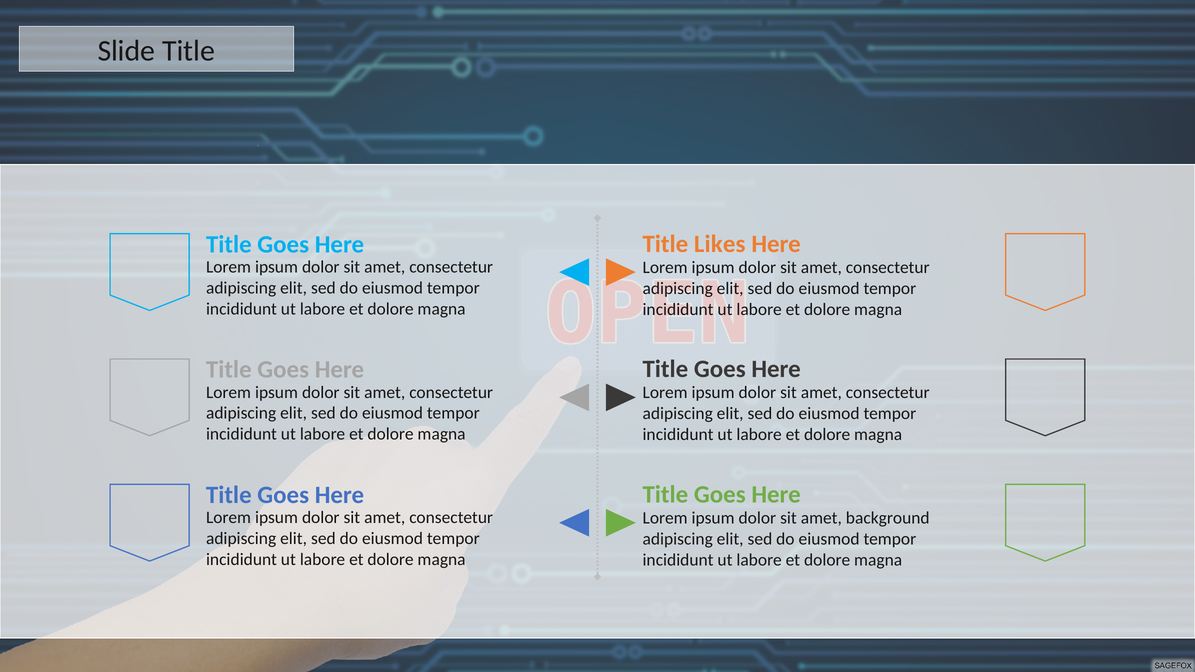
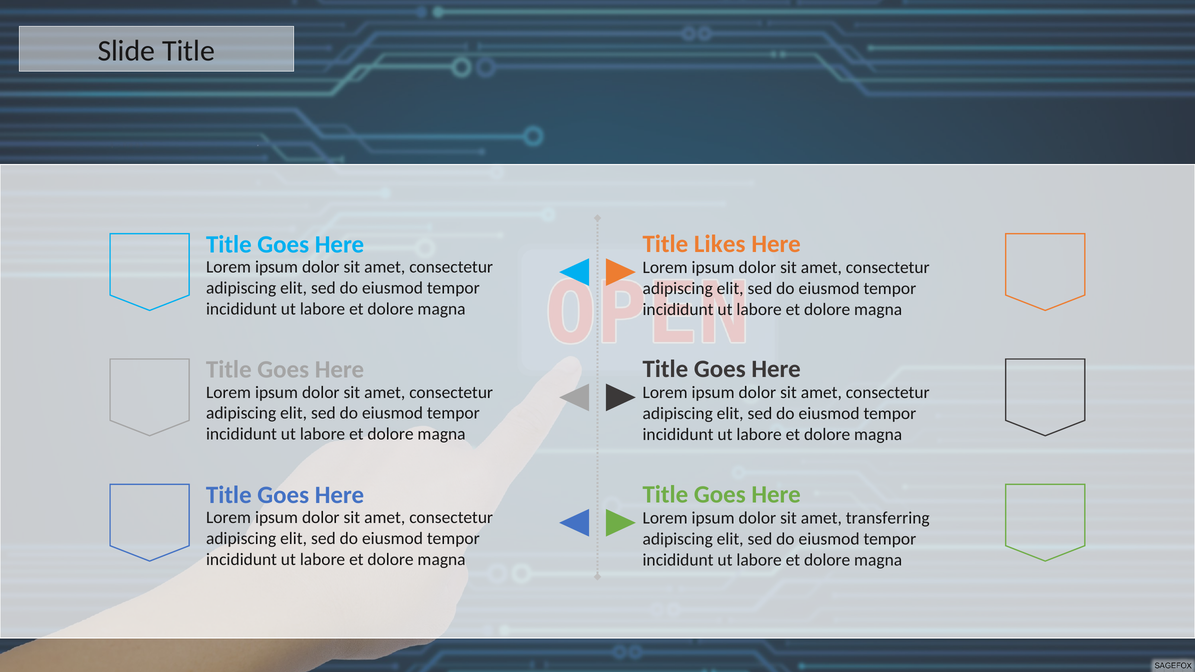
background: background -> transferring
